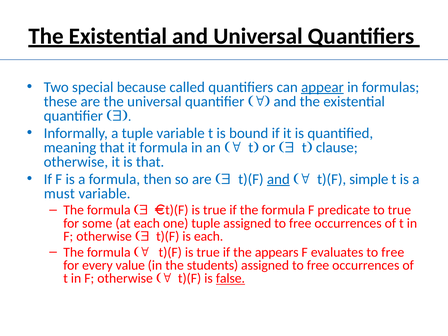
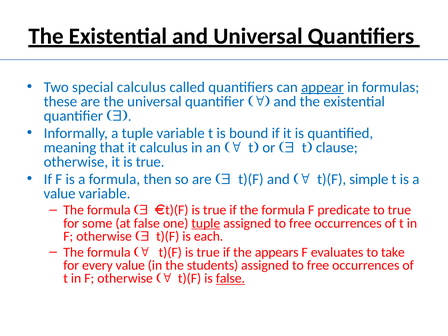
special because: because -> calculus
it formula: formula -> calculus
it is that: that -> true
and at (278, 179) underline: present -> none
must at (59, 194): must -> value
at each: each -> false
tuple at (206, 223) underline: none -> present
evaluates to free: free -> take
